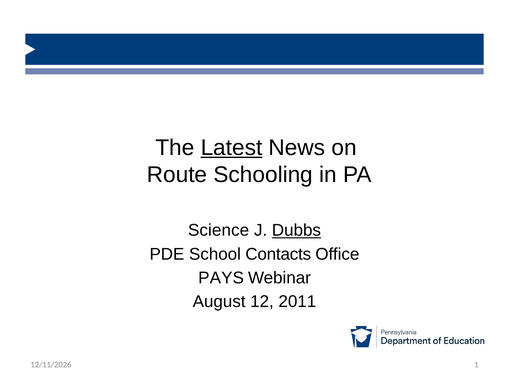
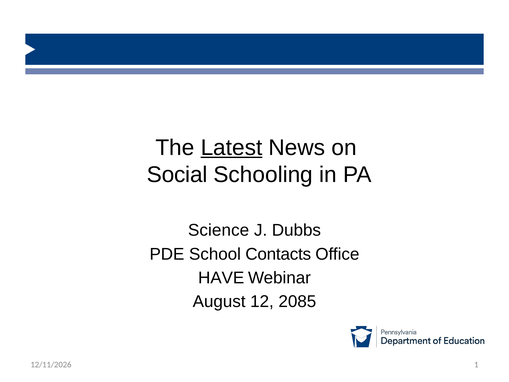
Route: Route -> Social
Dubbs underline: present -> none
PAYS: PAYS -> HAVE
2011: 2011 -> 2085
